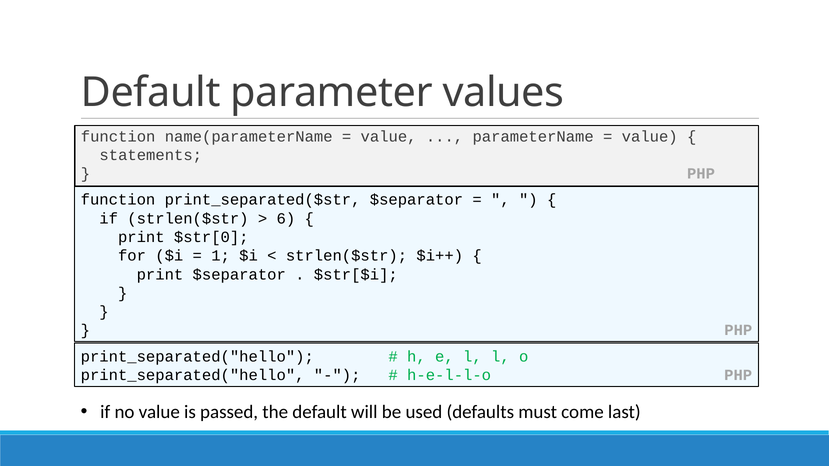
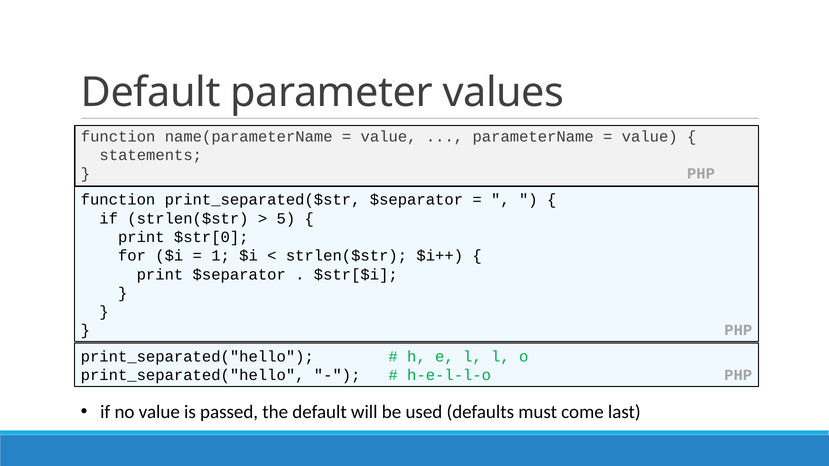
6: 6 -> 5
